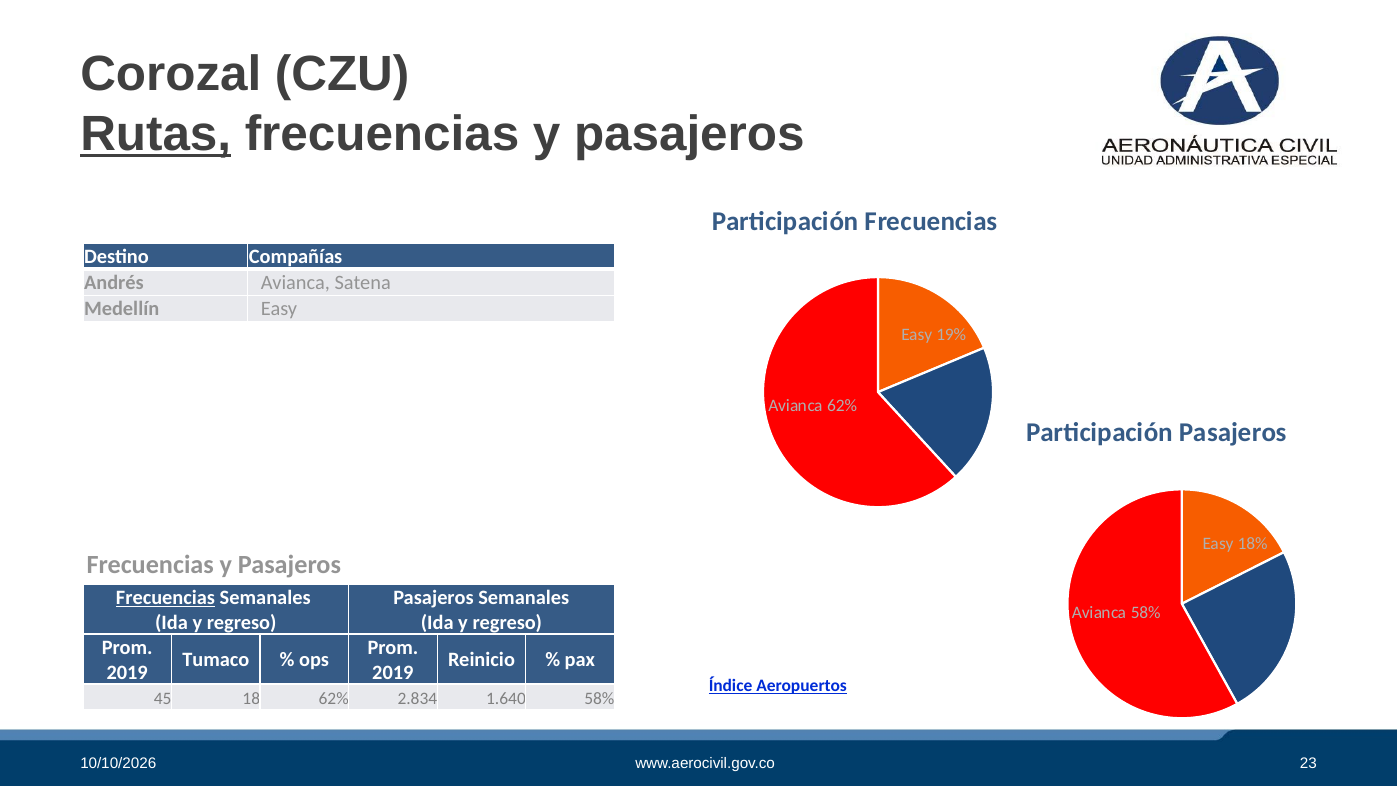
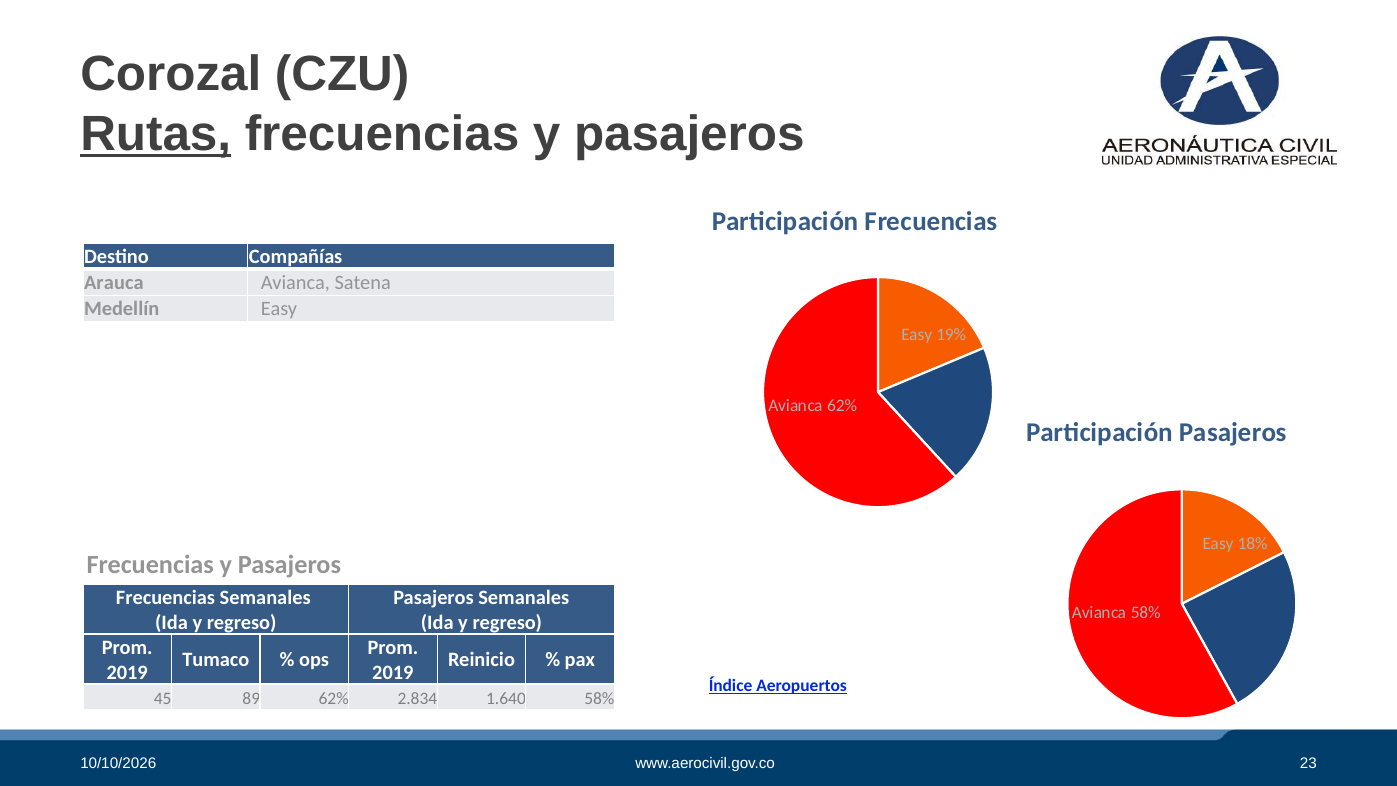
Andrés: Andrés -> Arauca
Frecuencias at (165, 598) underline: present -> none
18: 18 -> 89
